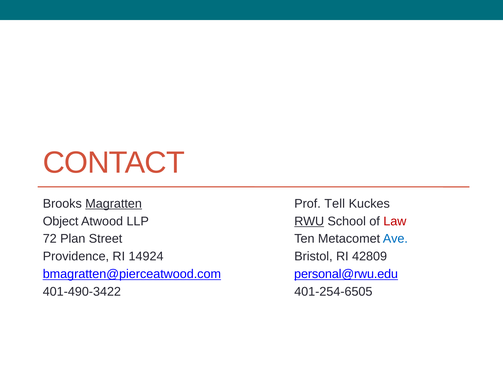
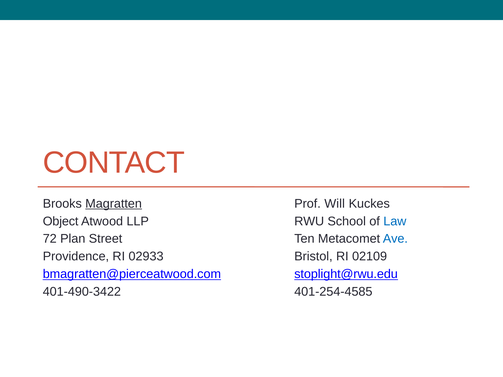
Tell: Tell -> Will
RWU underline: present -> none
Law colour: red -> blue
14924: 14924 -> 02933
42809: 42809 -> 02109
personal@rwu.edu: personal@rwu.edu -> stoplight@rwu.edu
401-254-6505: 401-254-6505 -> 401-254-4585
